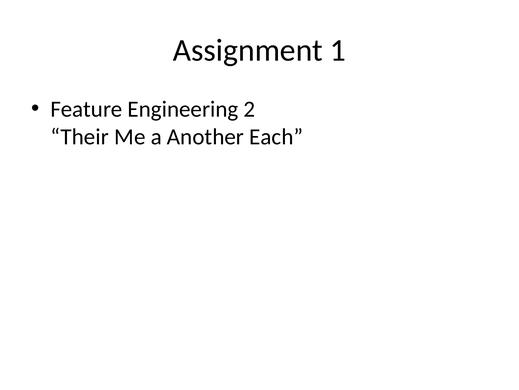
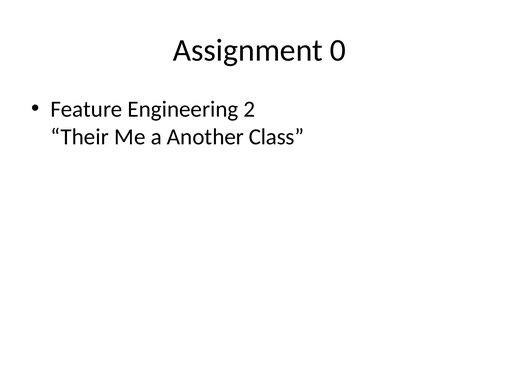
1: 1 -> 0
Each: Each -> Class
